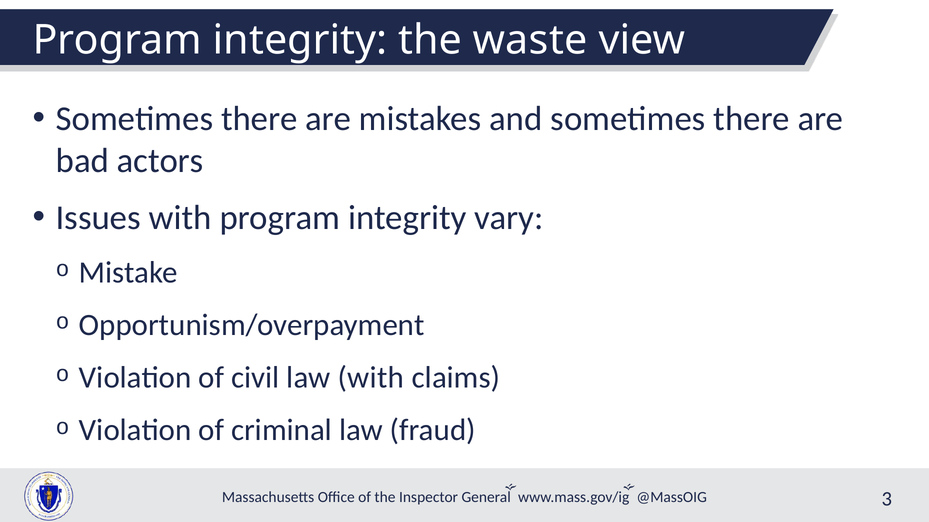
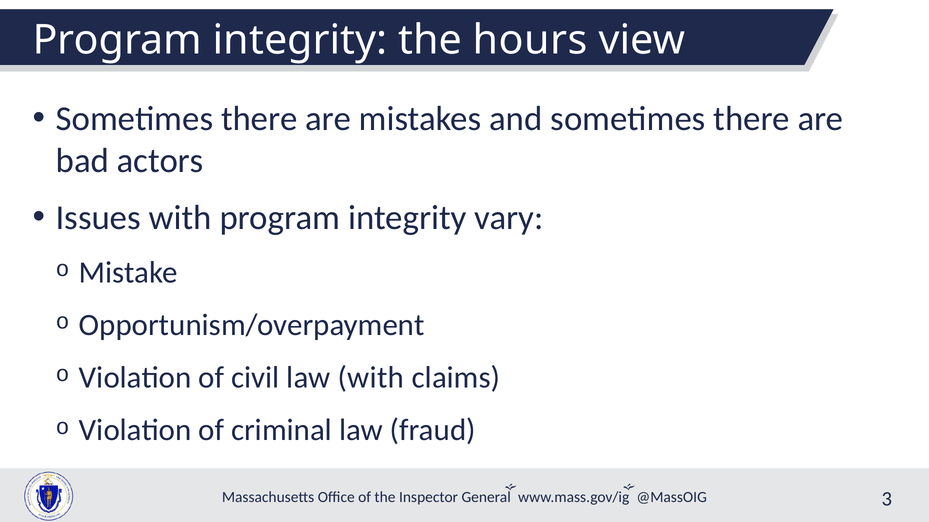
waste: waste -> hours
